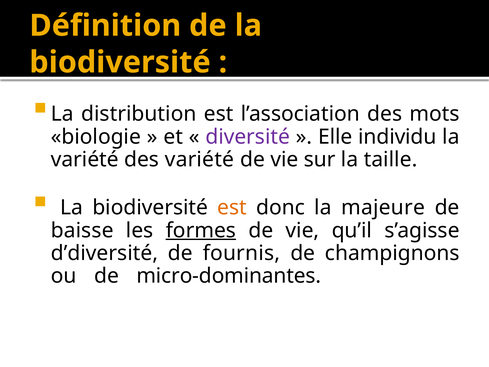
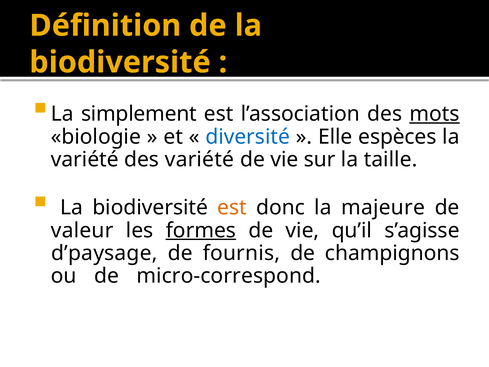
distribution: distribution -> simplement
mots underline: none -> present
diversité colour: purple -> blue
individu: individu -> espèces
baisse: baisse -> valeur
d’diversité: d’diversité -> d’paysage
micro-dominantes: micro-dominantes -> micro-correspond
